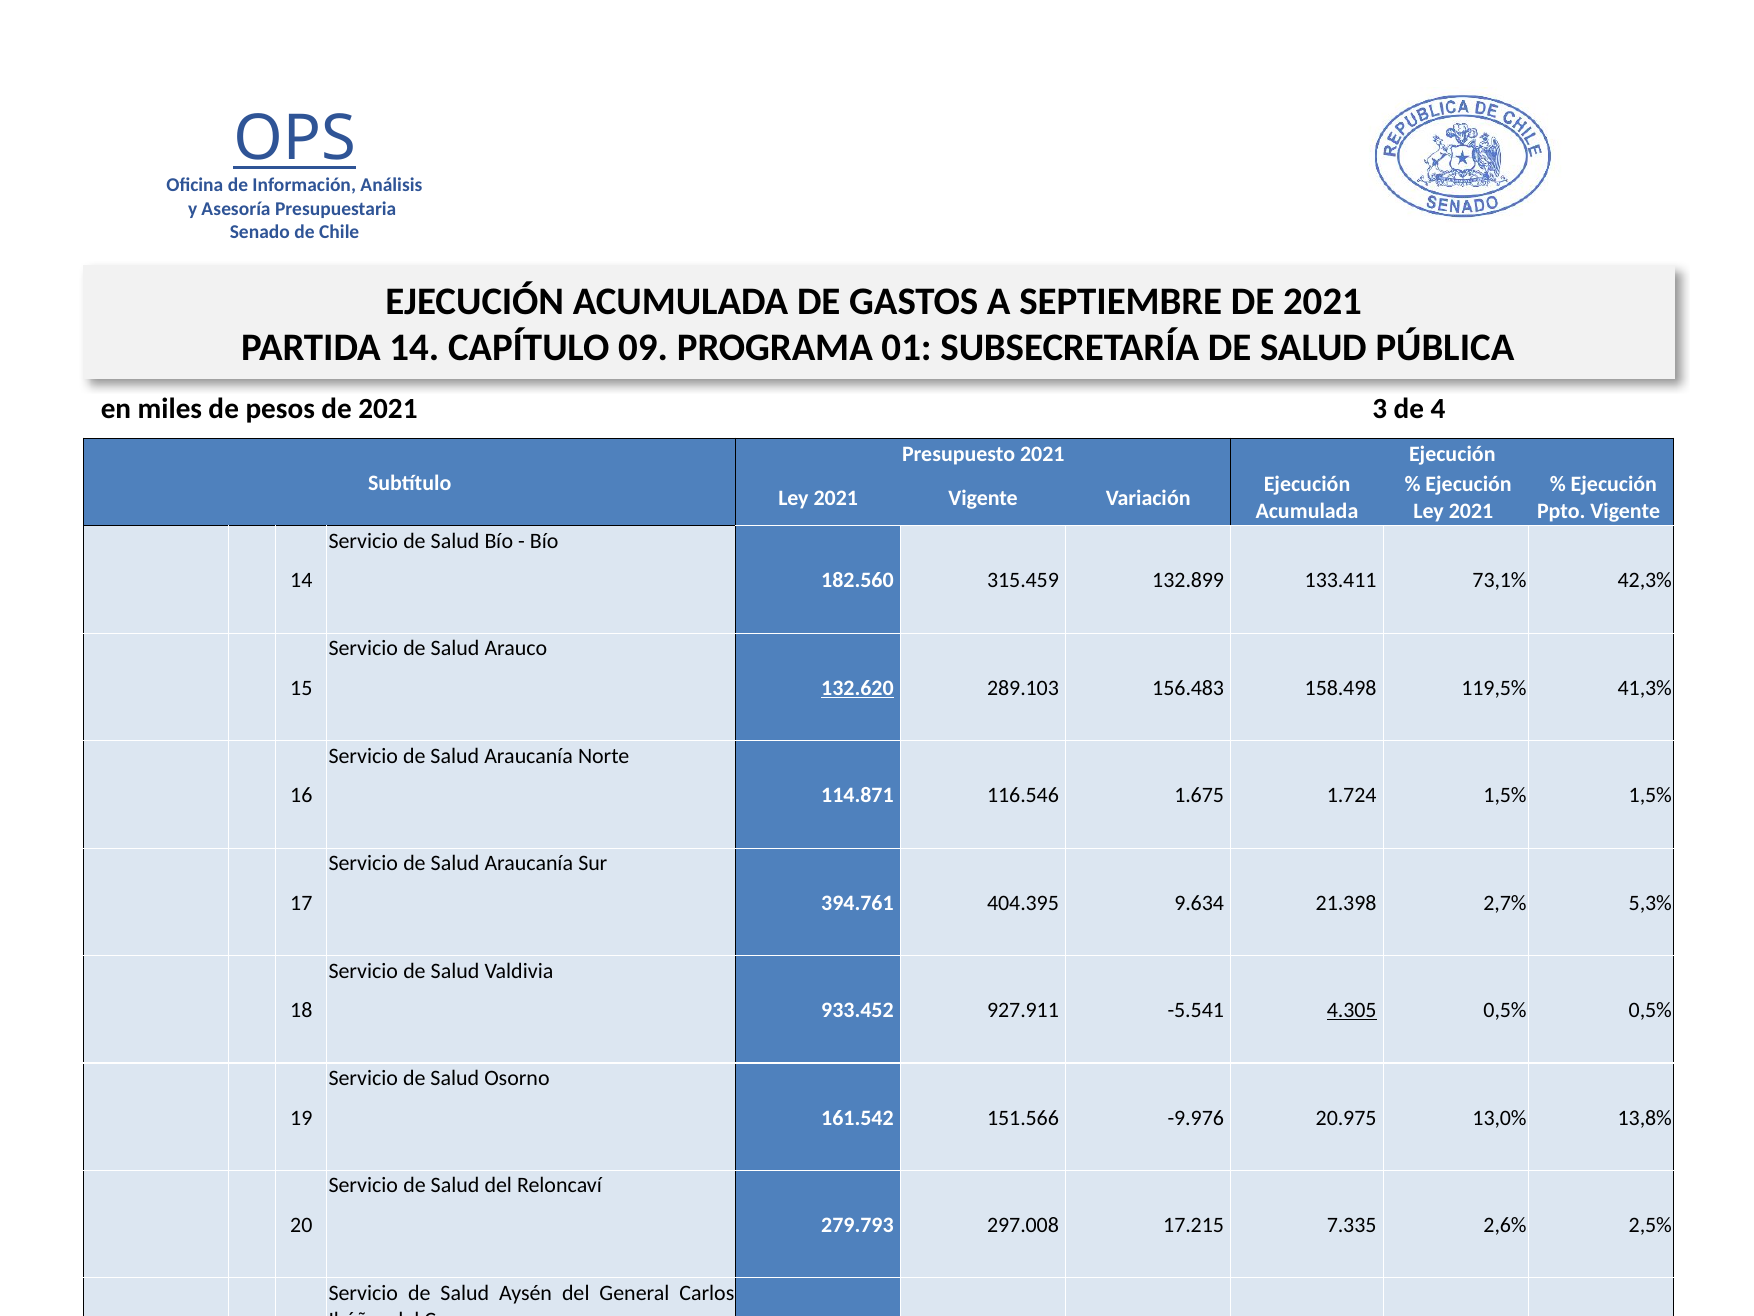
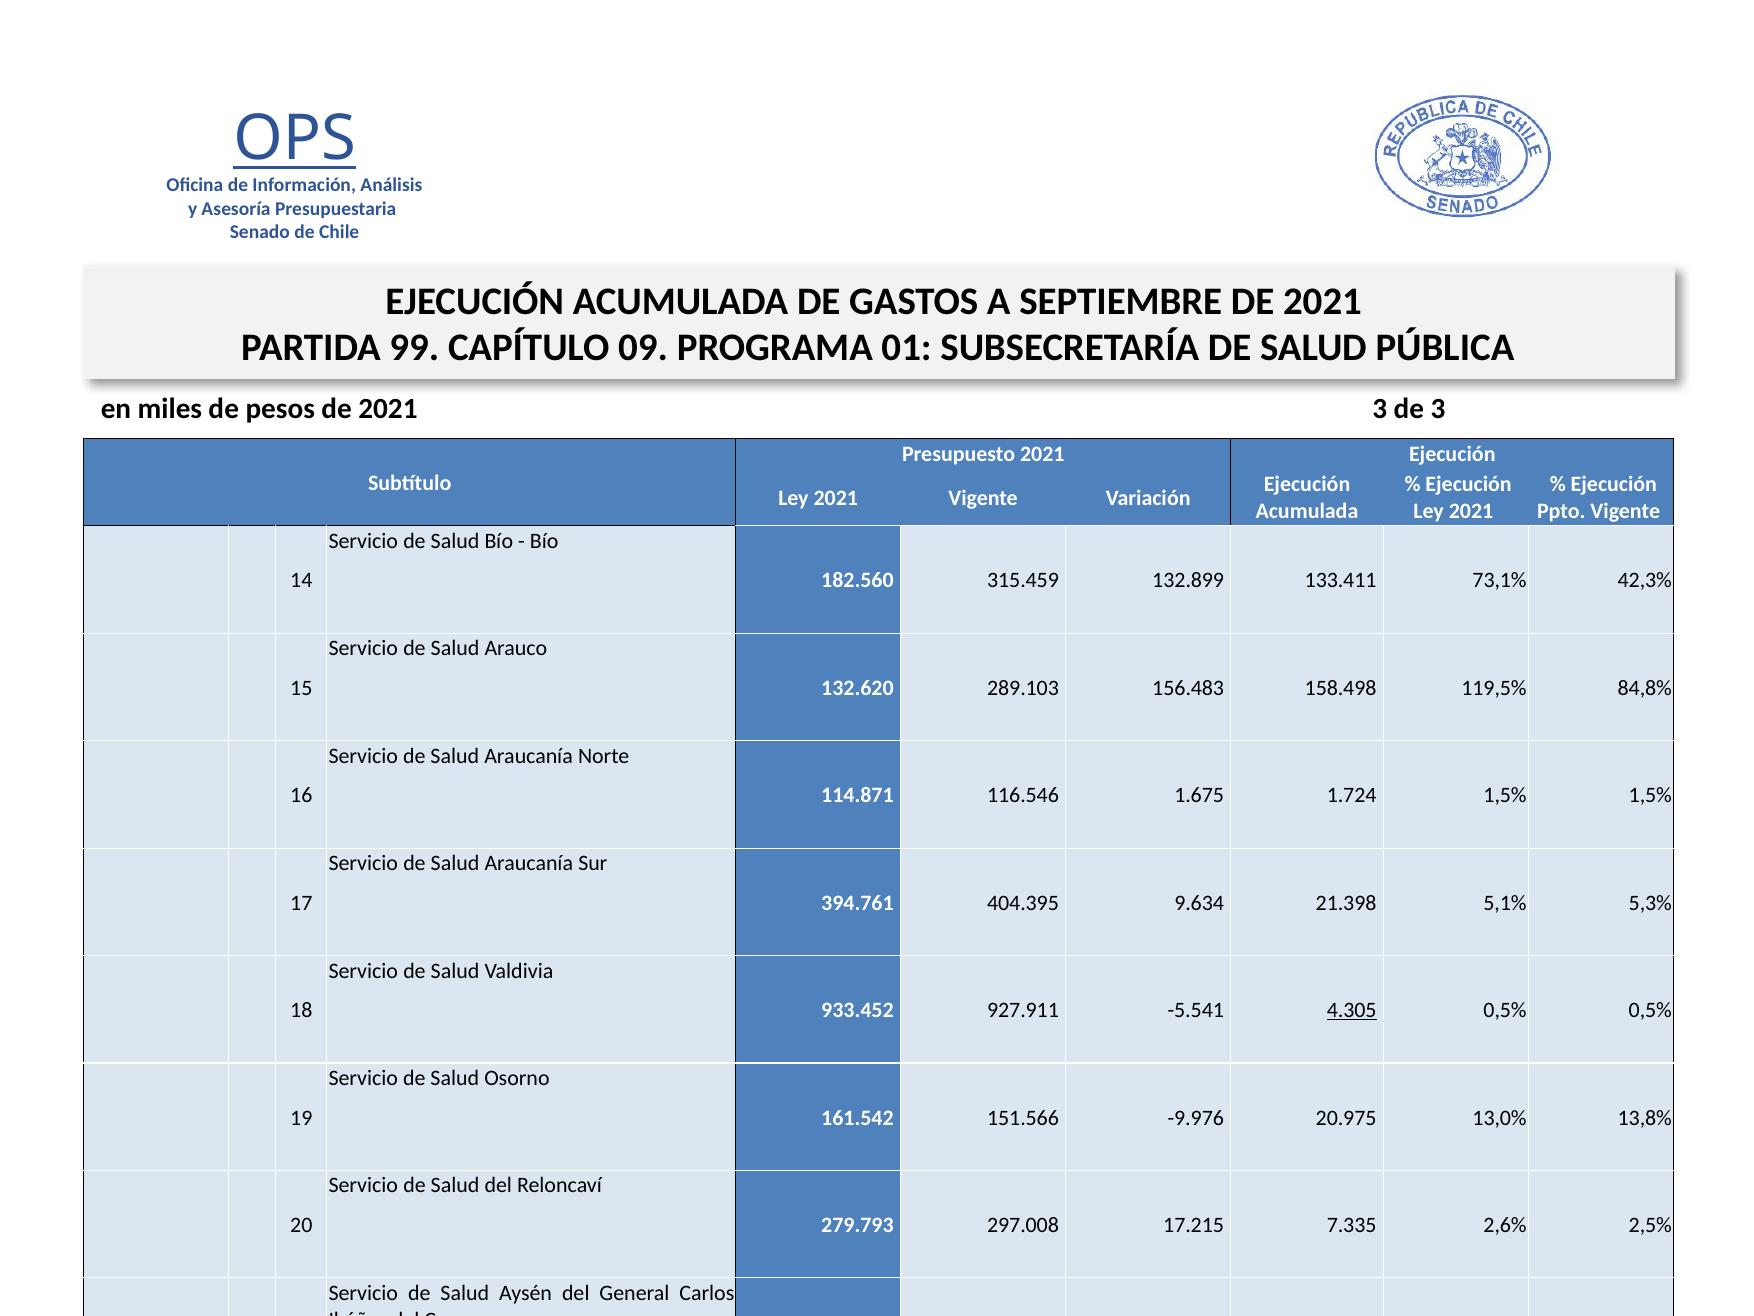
PARTIDA 14: 14 -> 99
de 4: 4 -> 3
132.620 underline: present -> none
41,3%: 41,3% -> 84,8%
21.398 2,7%: 2,7% -> 5,1%
